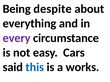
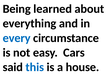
despite: despite -> learned
every colour: purple -> blue
works: works -> house
